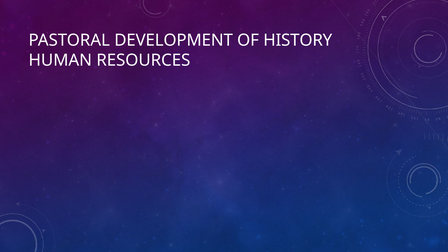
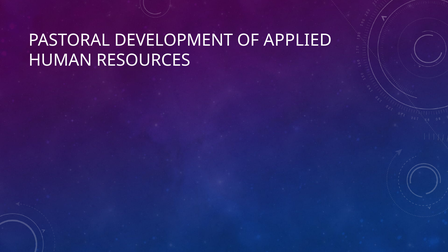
HISTORY: HISTORY -> APPLIED
